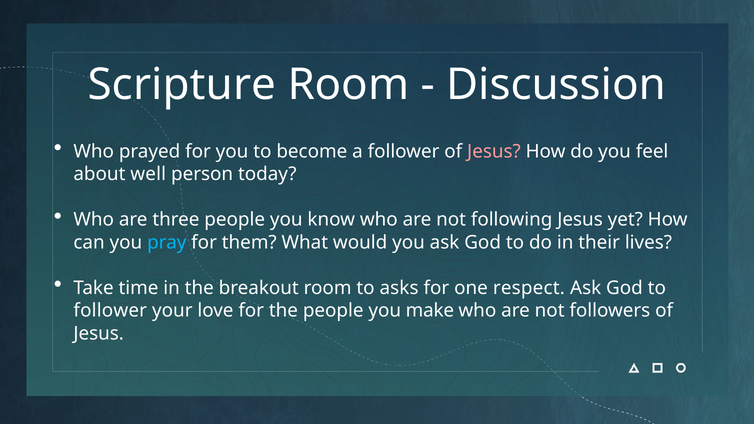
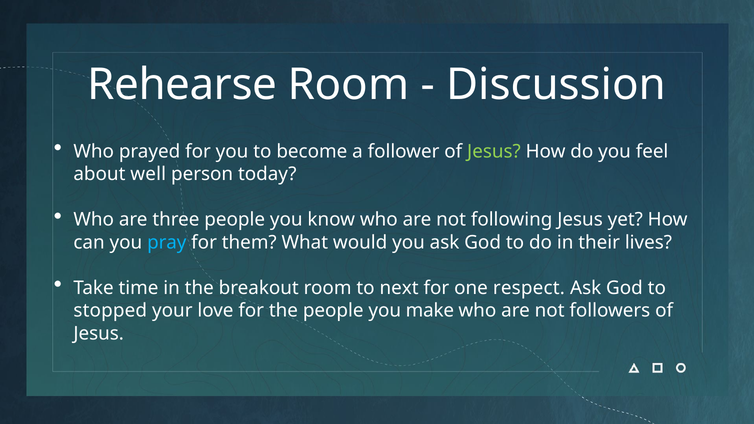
Scripture: Scripture -> Rehearse
Jesus at (494, 151) colour: pink -> light green
asks: asks -> next
follower at (110, 311): follower -> stopped
